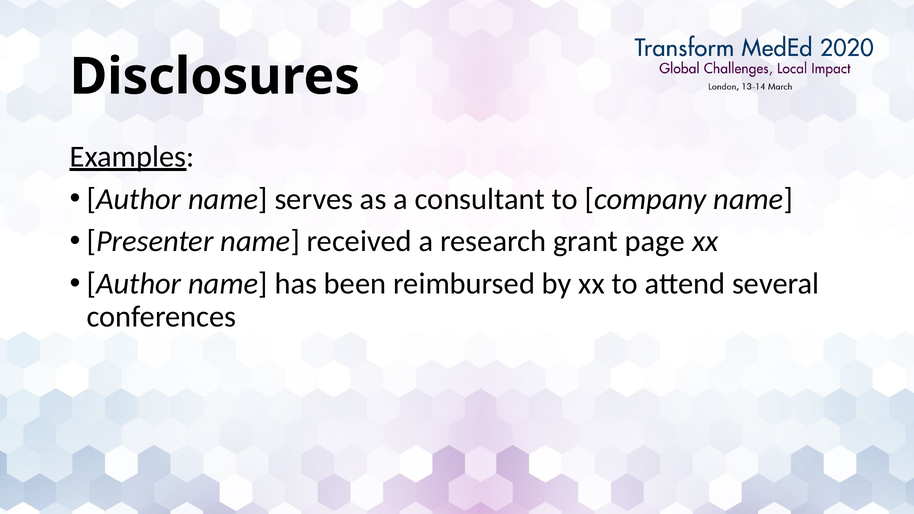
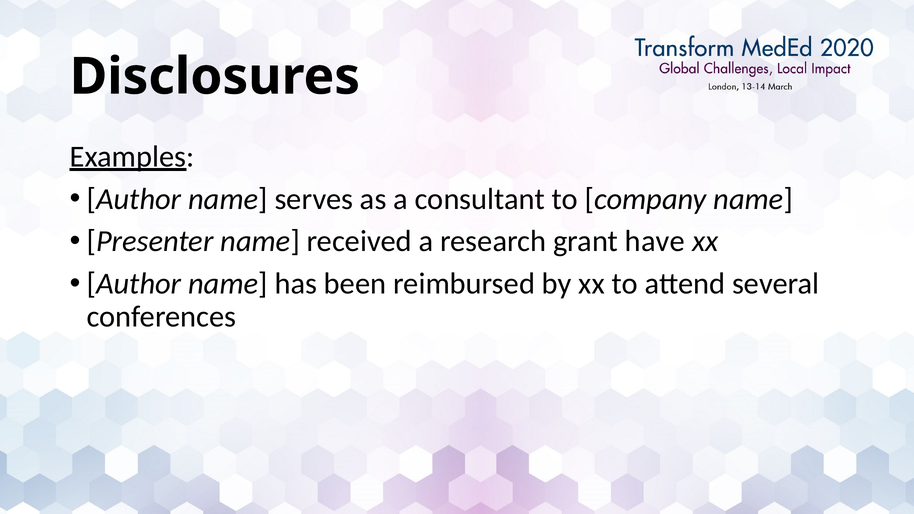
page: page -> have
